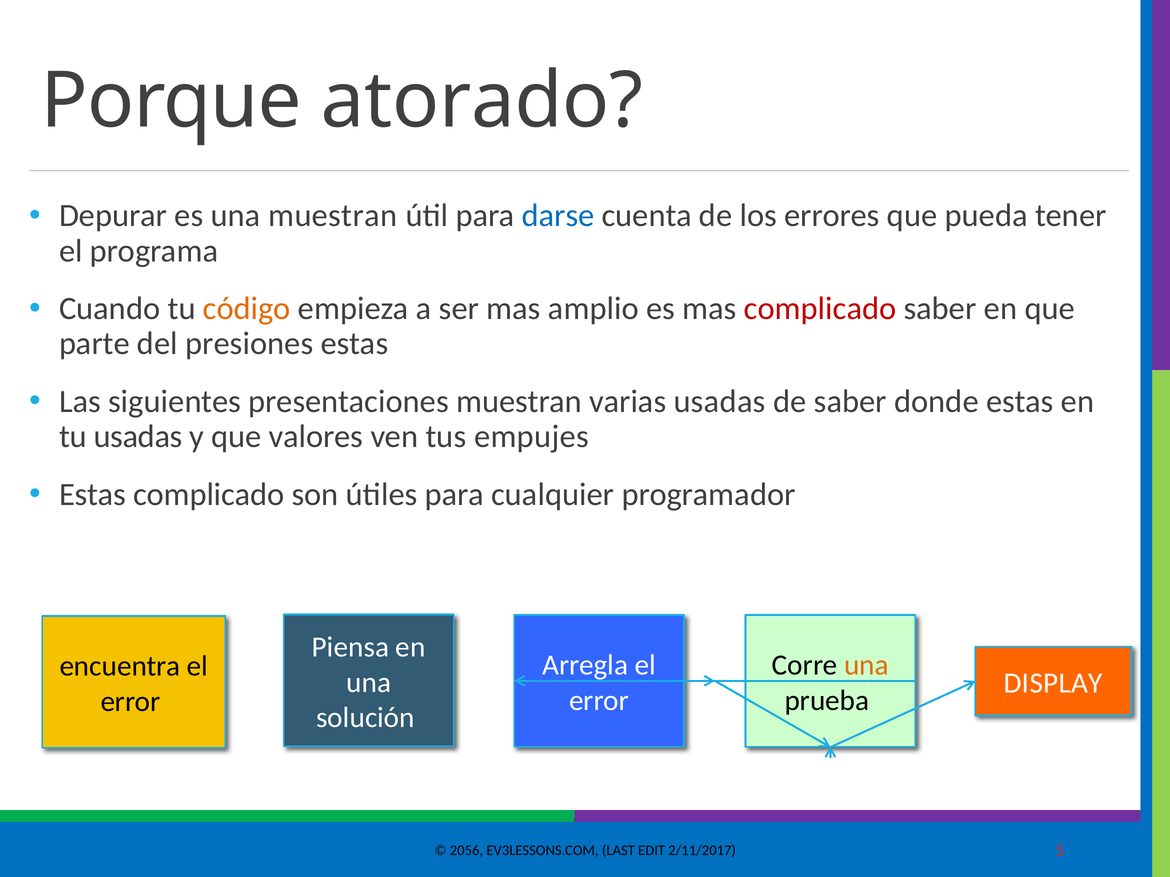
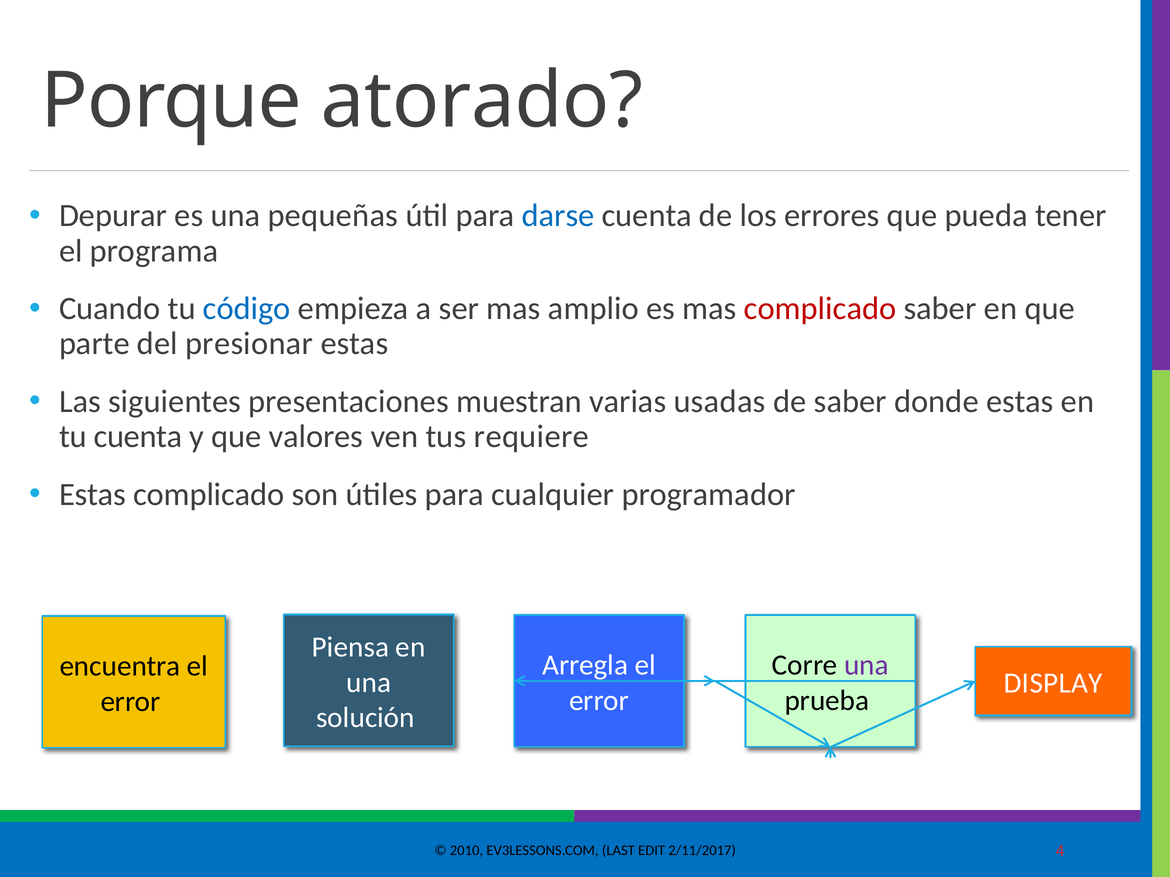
una muestran: muestran -> pequeñas
código colour: orange -> blue
presiones: presiones -> presionar
tu usadas: usadas -> cuenta
empujes: empujes -> requiere
una at (866, 666) colour: orange -> purple
2056: 2056 -> 2010
5: 5 -> 4
